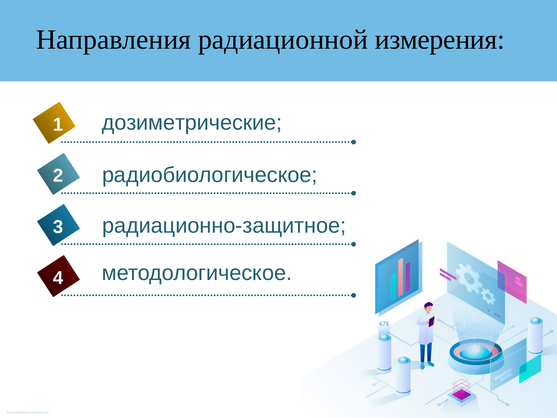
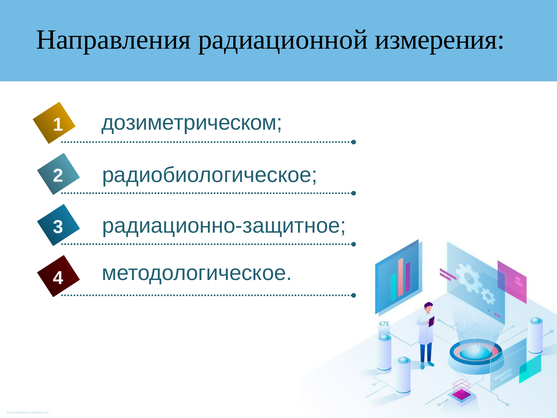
дозиметрические: дозиметрические -> дозиметрическом
